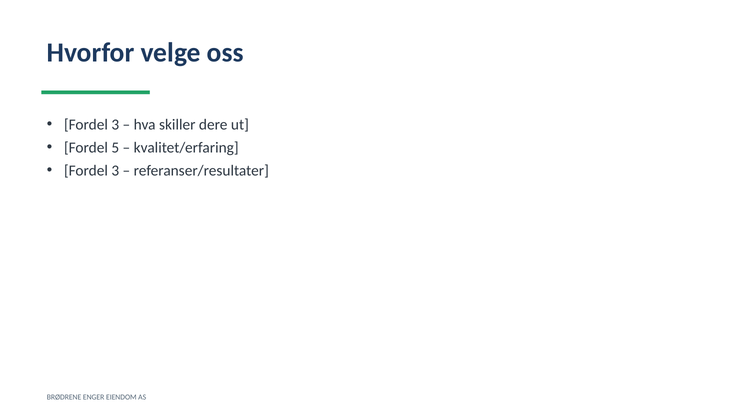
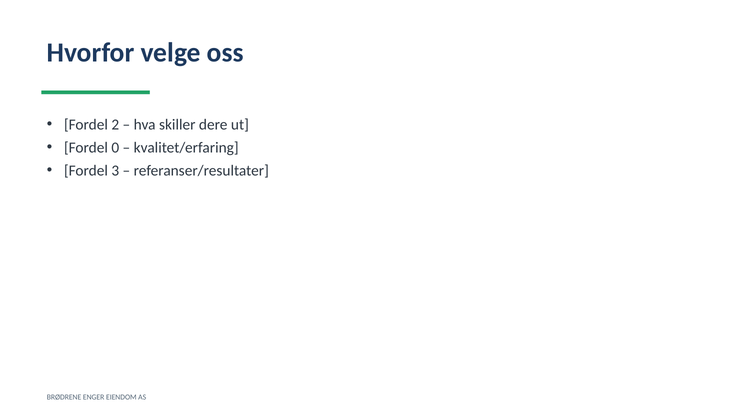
3 at (115, 124): 3 -> 2
5: 5 -> 0
